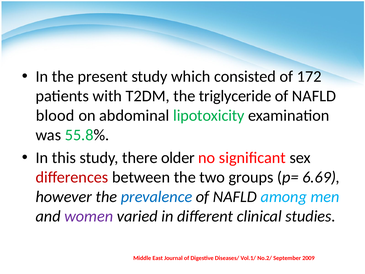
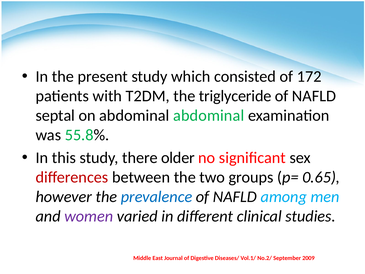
blood: blood -> septal
abdominal lipotoxicity: lipotoxicity -> abdominal
6.69: 6.69 -> 0.65
